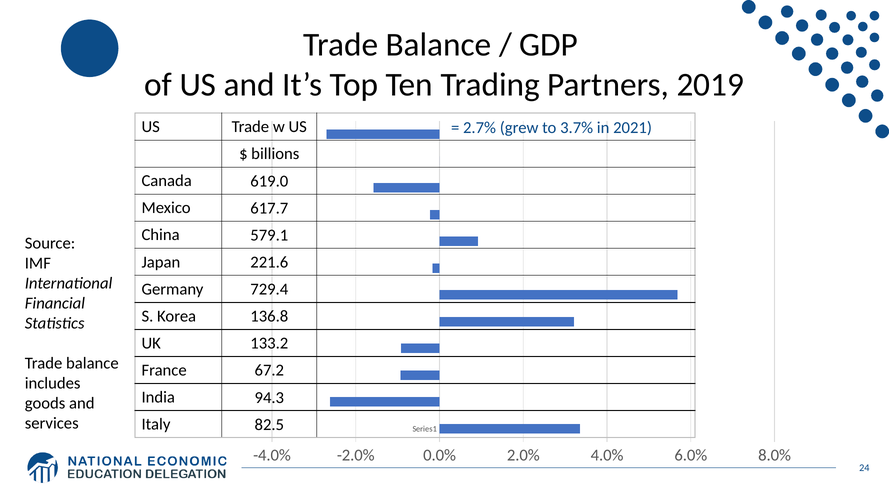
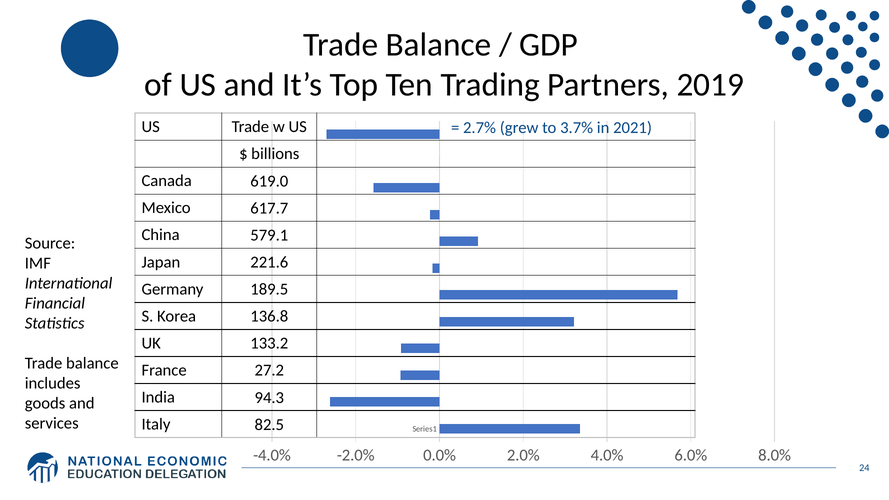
729.4: 729.4 -> 189.5
67.2: 67.2 -> 27.2
